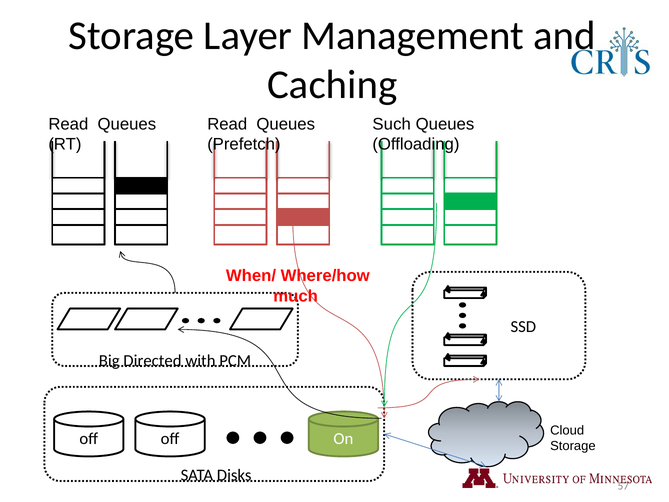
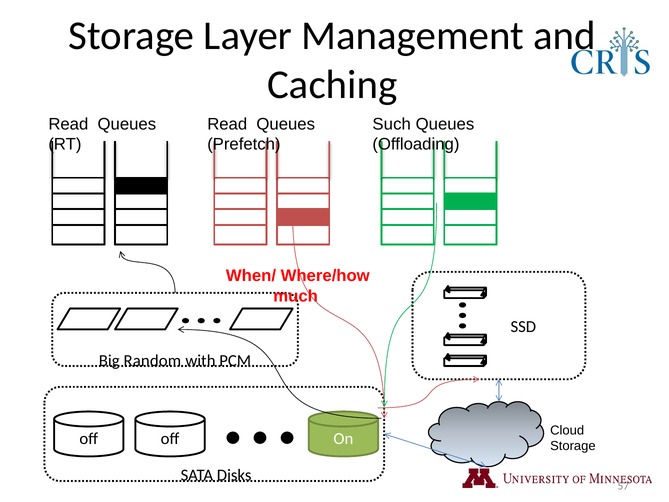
Directed: Directed -> Random
